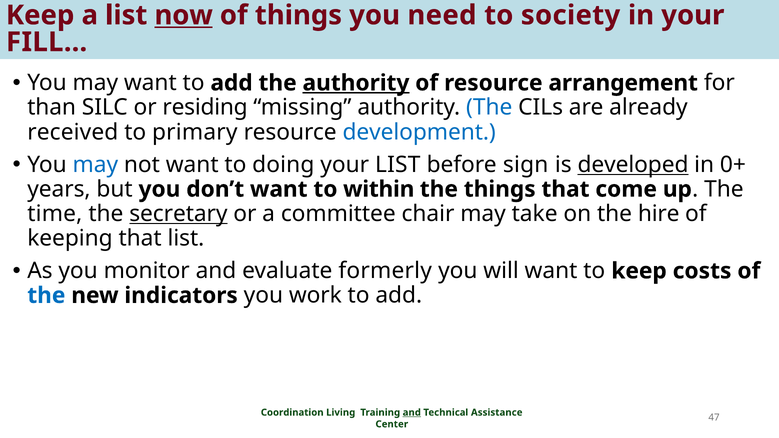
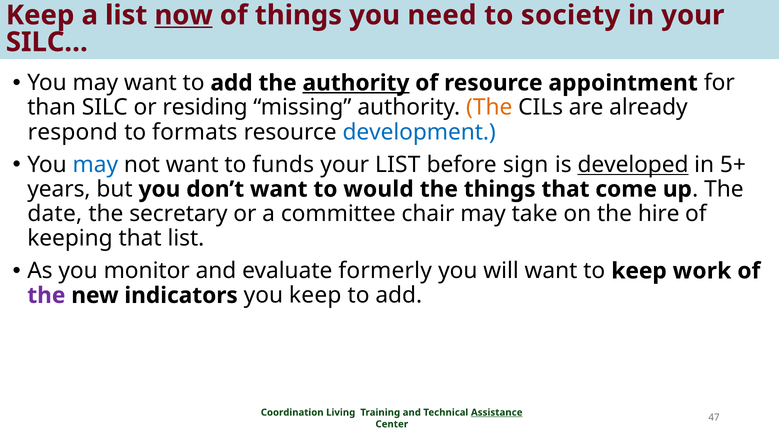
FILL…: FILL… -> SILC…
arrangement: arrangement -> appointment
The at (489, 108) colour: blue -> orange
received: received -> respond
primary: primary -> formats
doing: doing -> funds
0+: 0+ -> 5+
within: within -> would
time: time -> date
secretary underline: present -> none
costs: costs -> work
the at (46, 296) colour: blue -> purple
you work: work -> keep
and at (412, 413) underline: present -> none
Assistance underline: none -> present
